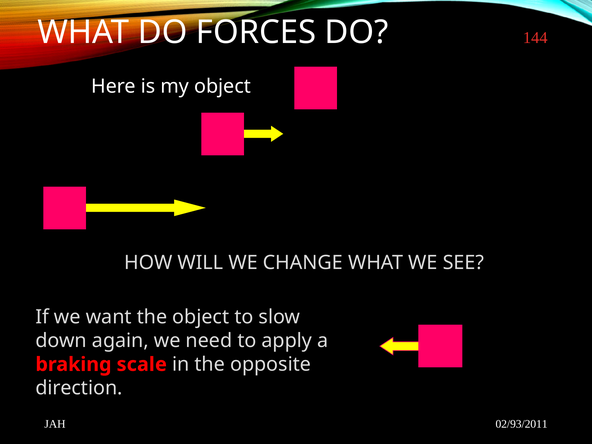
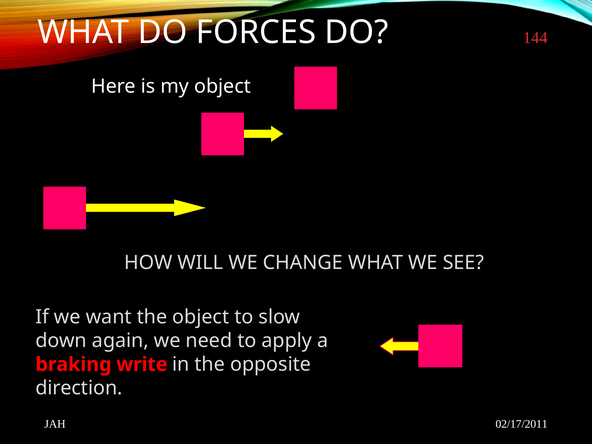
scale: scale -> write
02/93/2011: 02/93/2011 -> 02/17/2011
